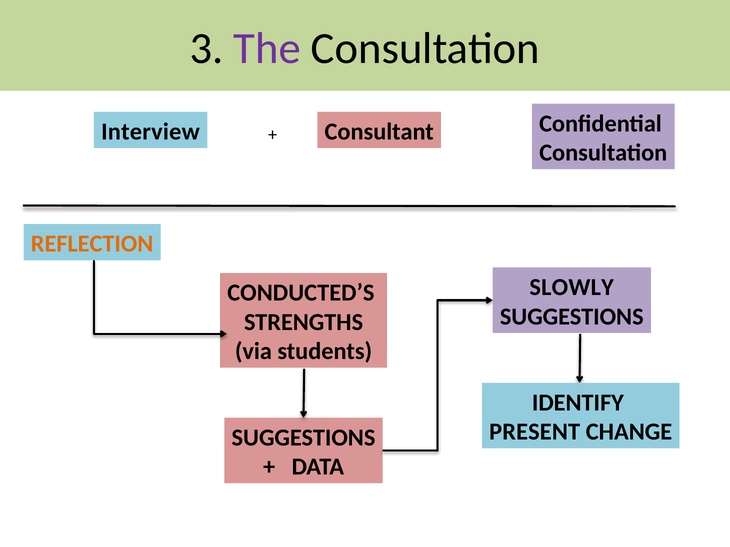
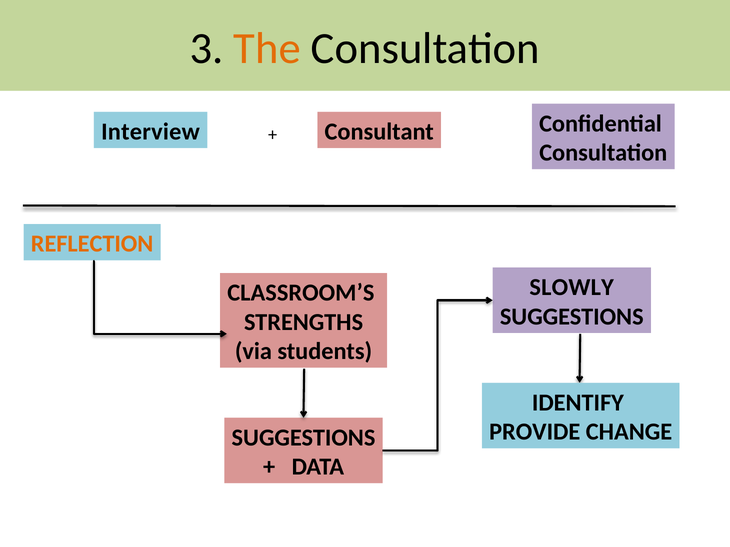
The colour: purple -> orange
CONDUCTED’S: CONDUCTED’S -> CLASSROOM’S
PRESENT: PRESENT -> PROVIDE
